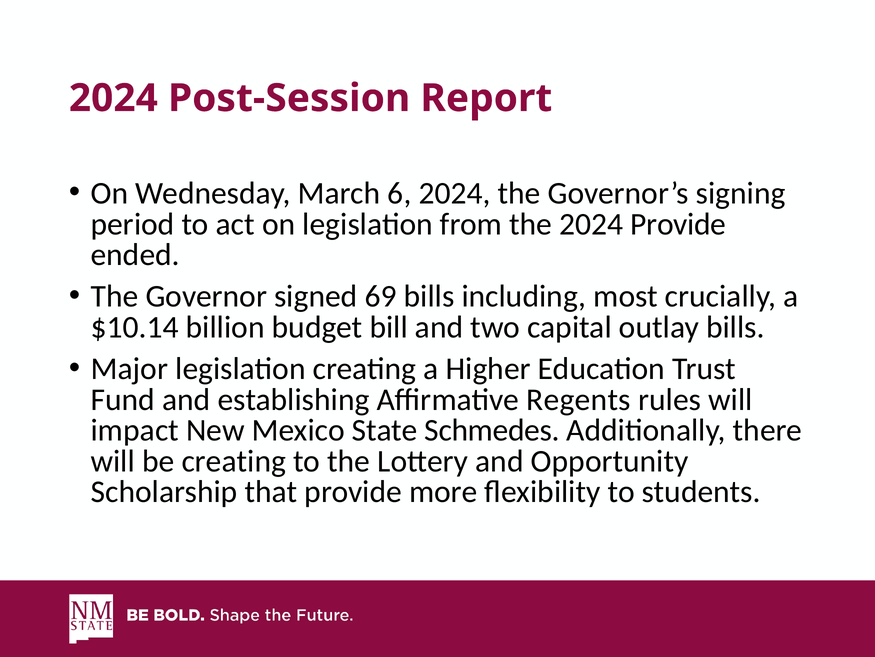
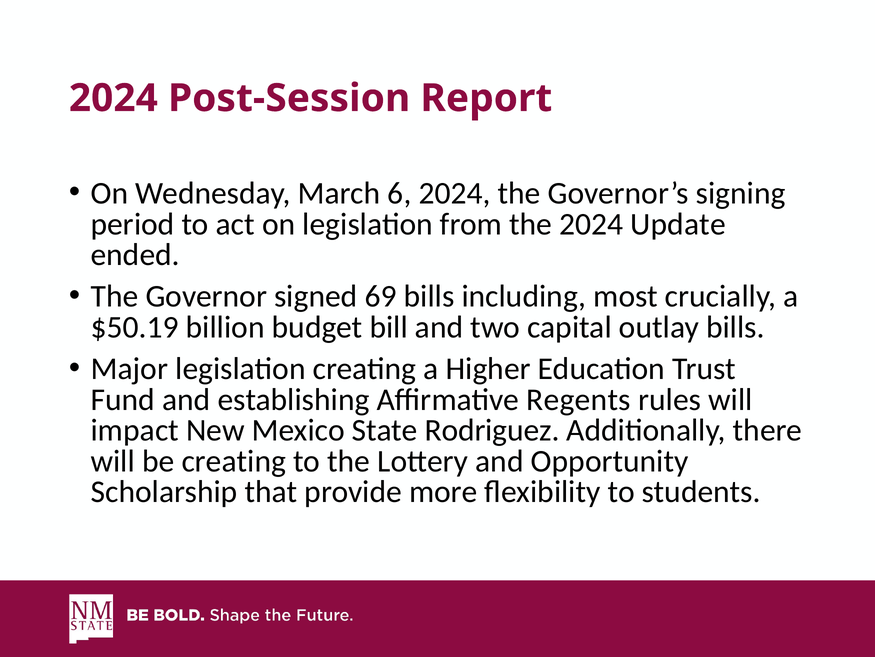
2024 Provide: Provide -> Update
$10.14: $10.14 -> $50.19
Schmedes: Schmedes -> Rodriguez
